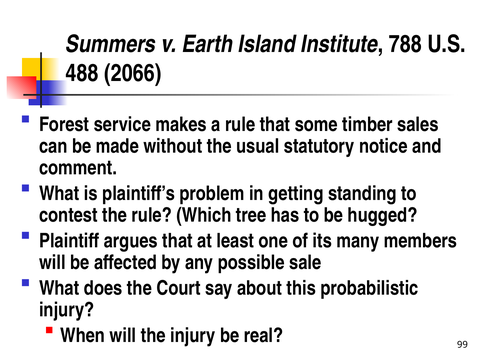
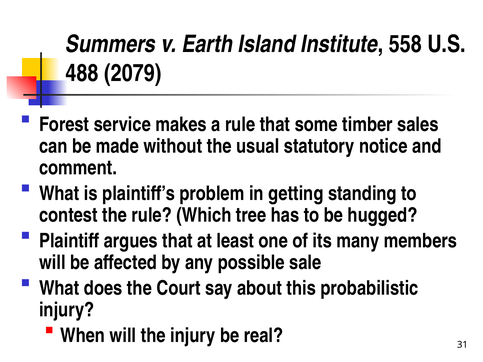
788: 788 -> 558
2066: 2066 -> 2079
99: 99 -> 31
